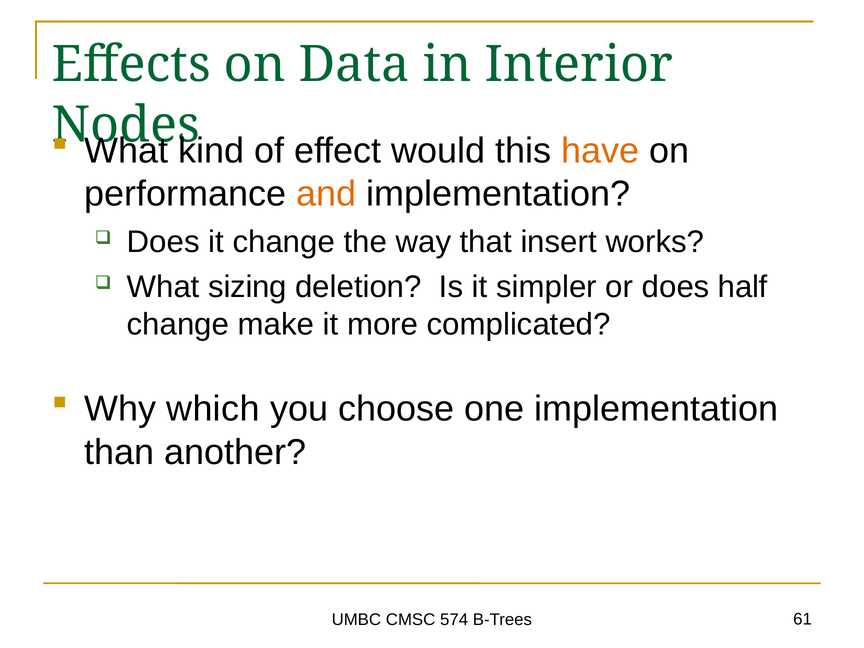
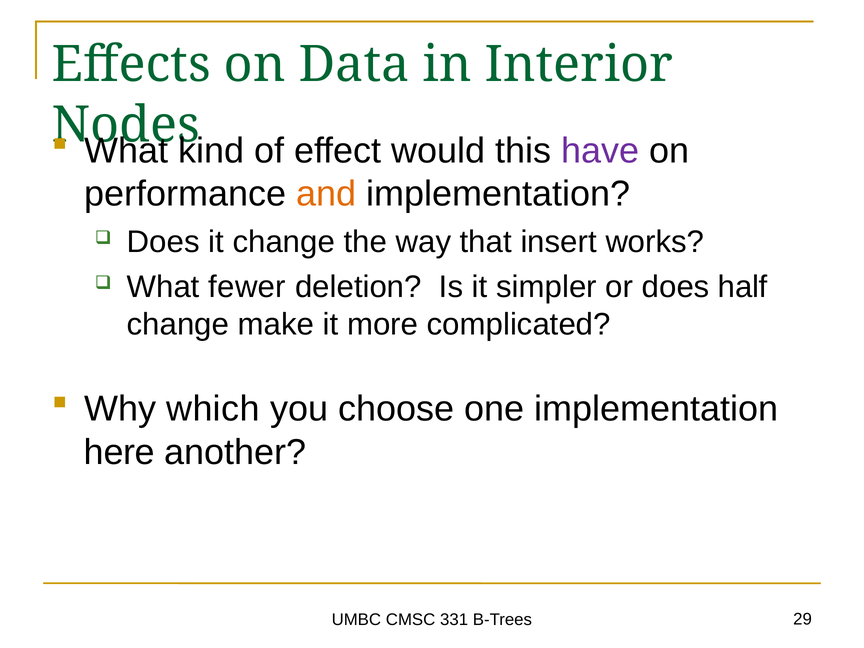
have colour: orange -> purple
sizing: sizing -> fewer
than: than -> here
574: 574 -> 331
61: 61 -> 29
